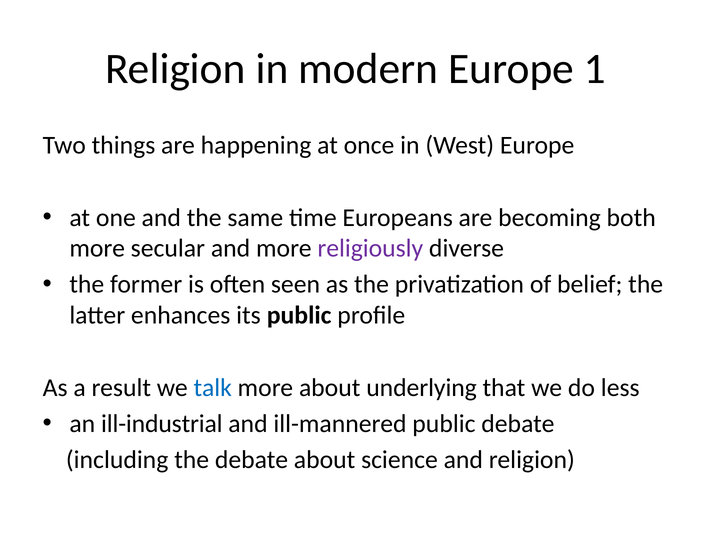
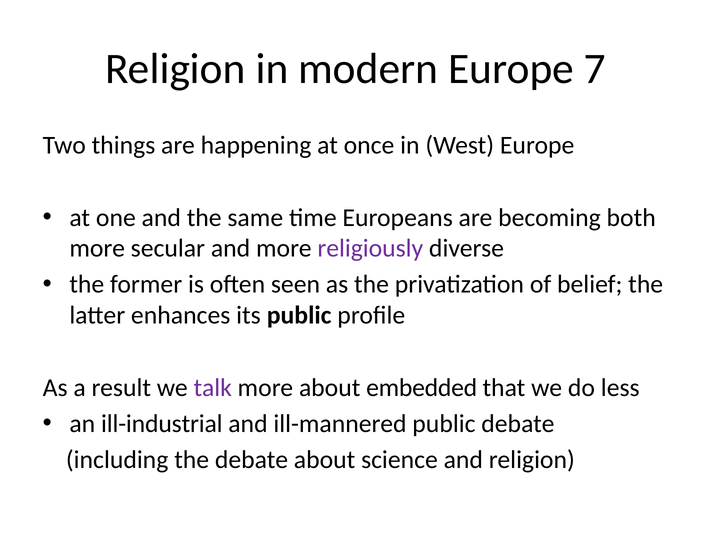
1: 1 -> 7
talk colour: blue -> purple
underlying: underlying -> embedded
